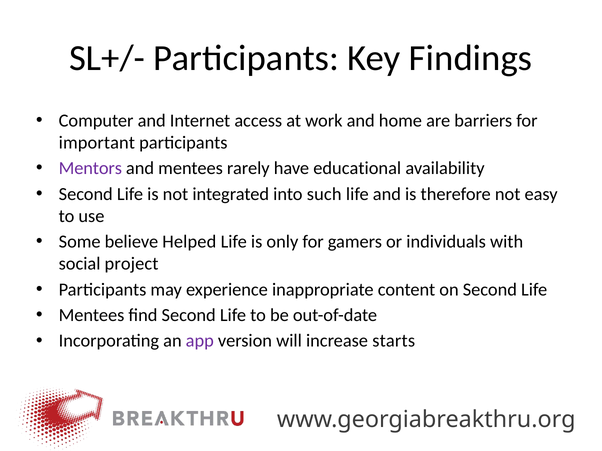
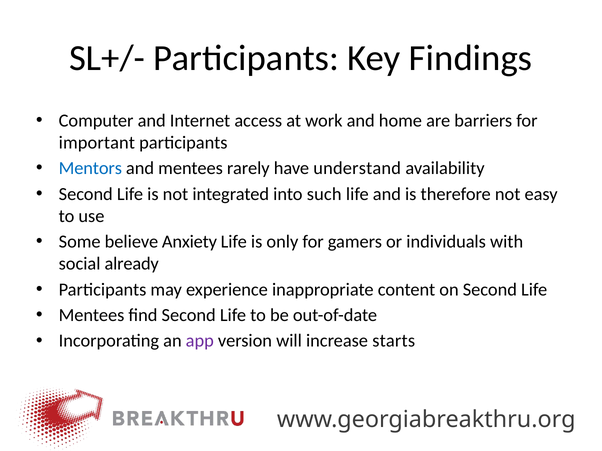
Mentors colour: purple -> blue
educational: educational -> understand
Helped: Helped -> Anxiety
project: project -> already
